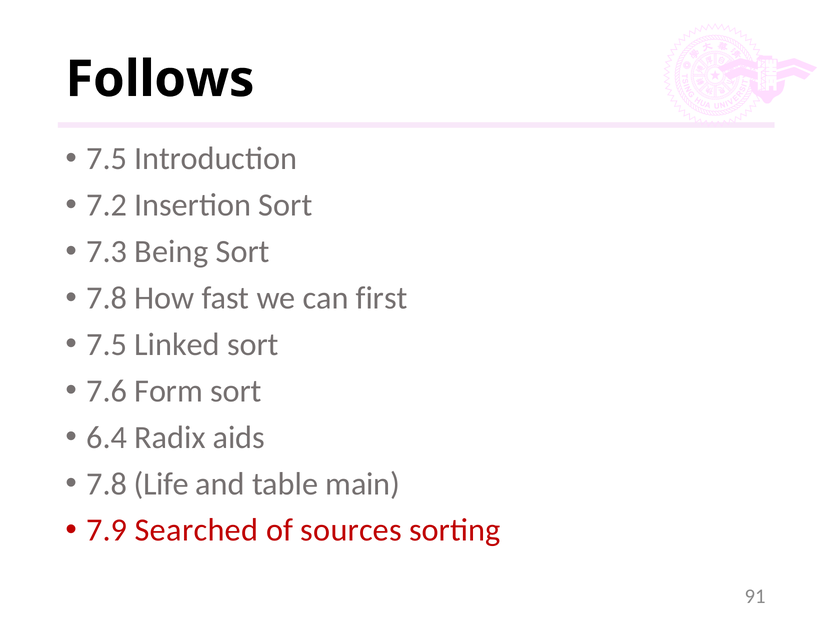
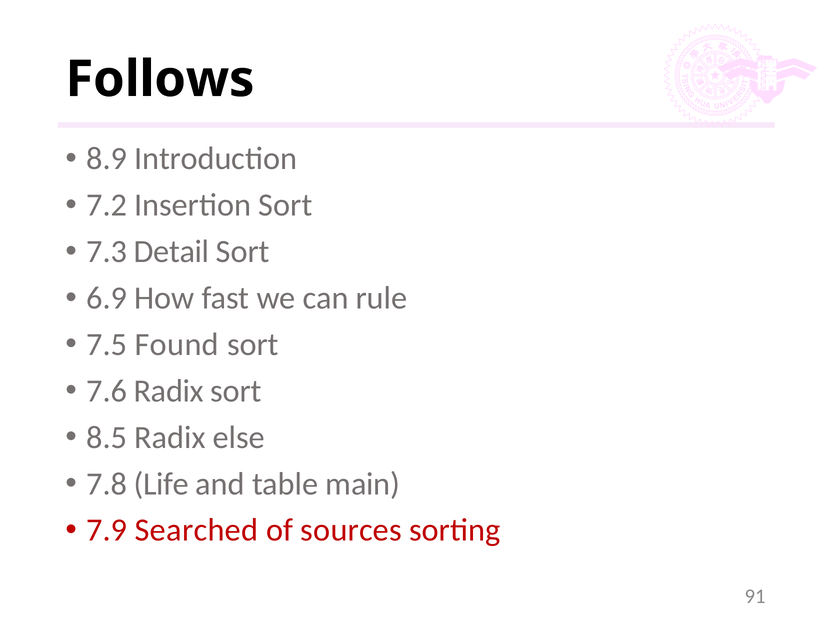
7.5 at (107, 159): 7.5 -> 8.9
Being: Being -> Detail
7.8 at (107, 298): 7.8 -> 6.9
first: first -> rule
Linked: Linked -> Found
7.6 Form: Form -> Radix
6.4: 6.4 -> 8.5
aids: aids -> else
